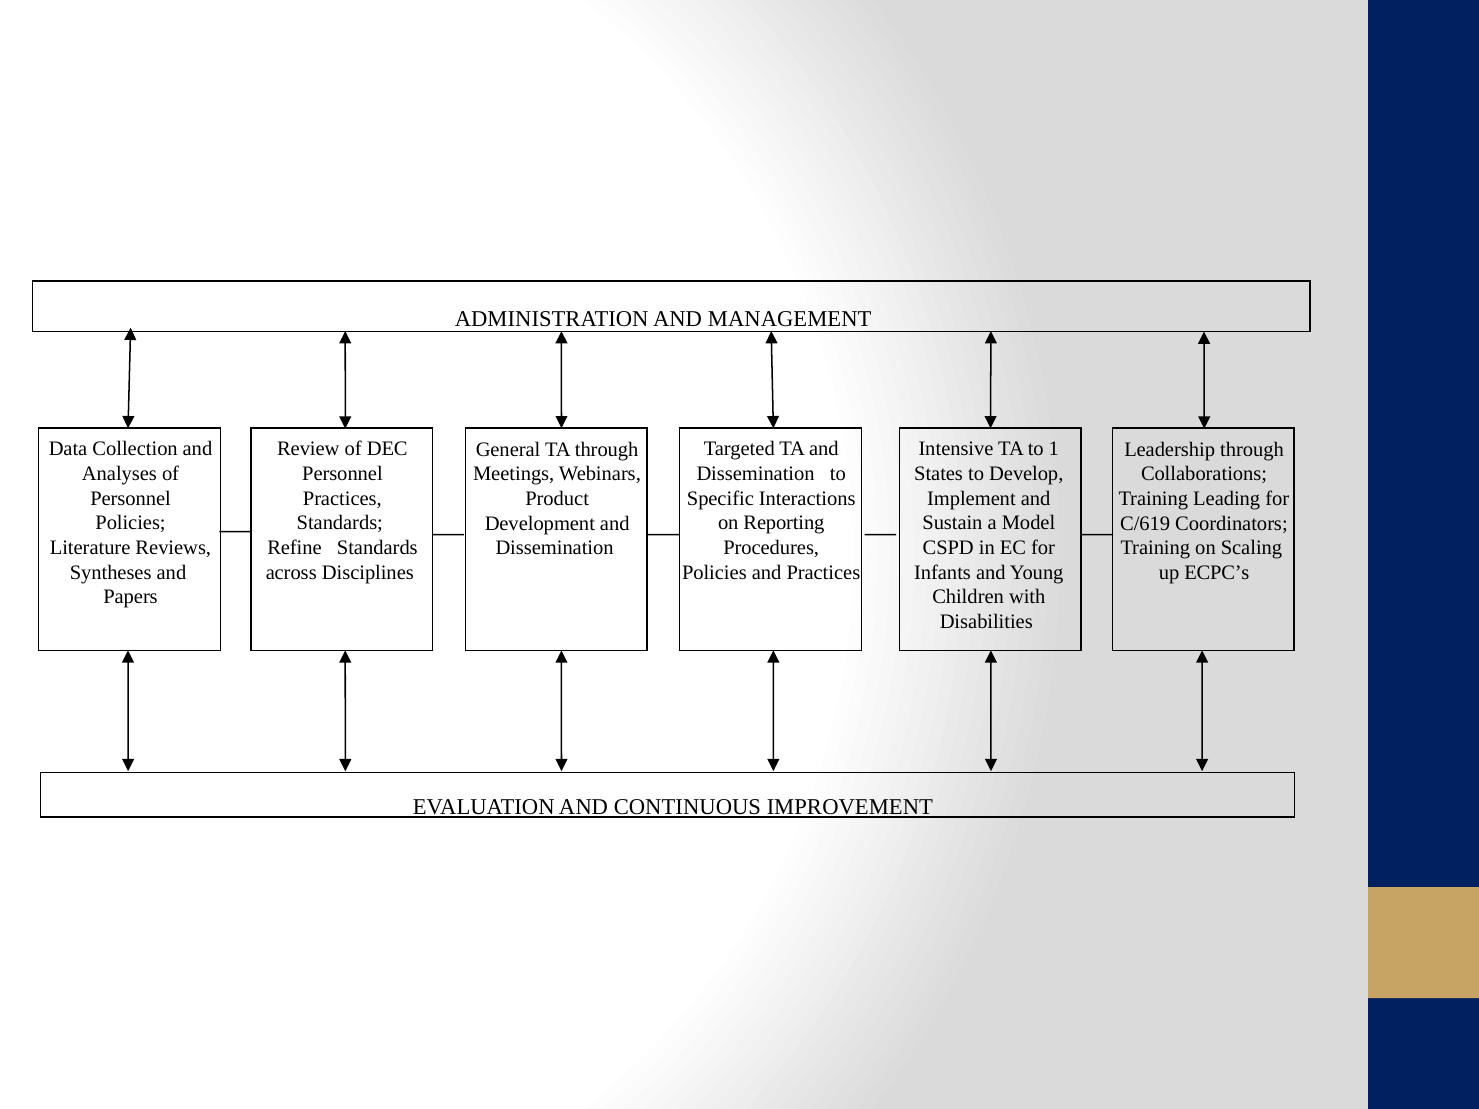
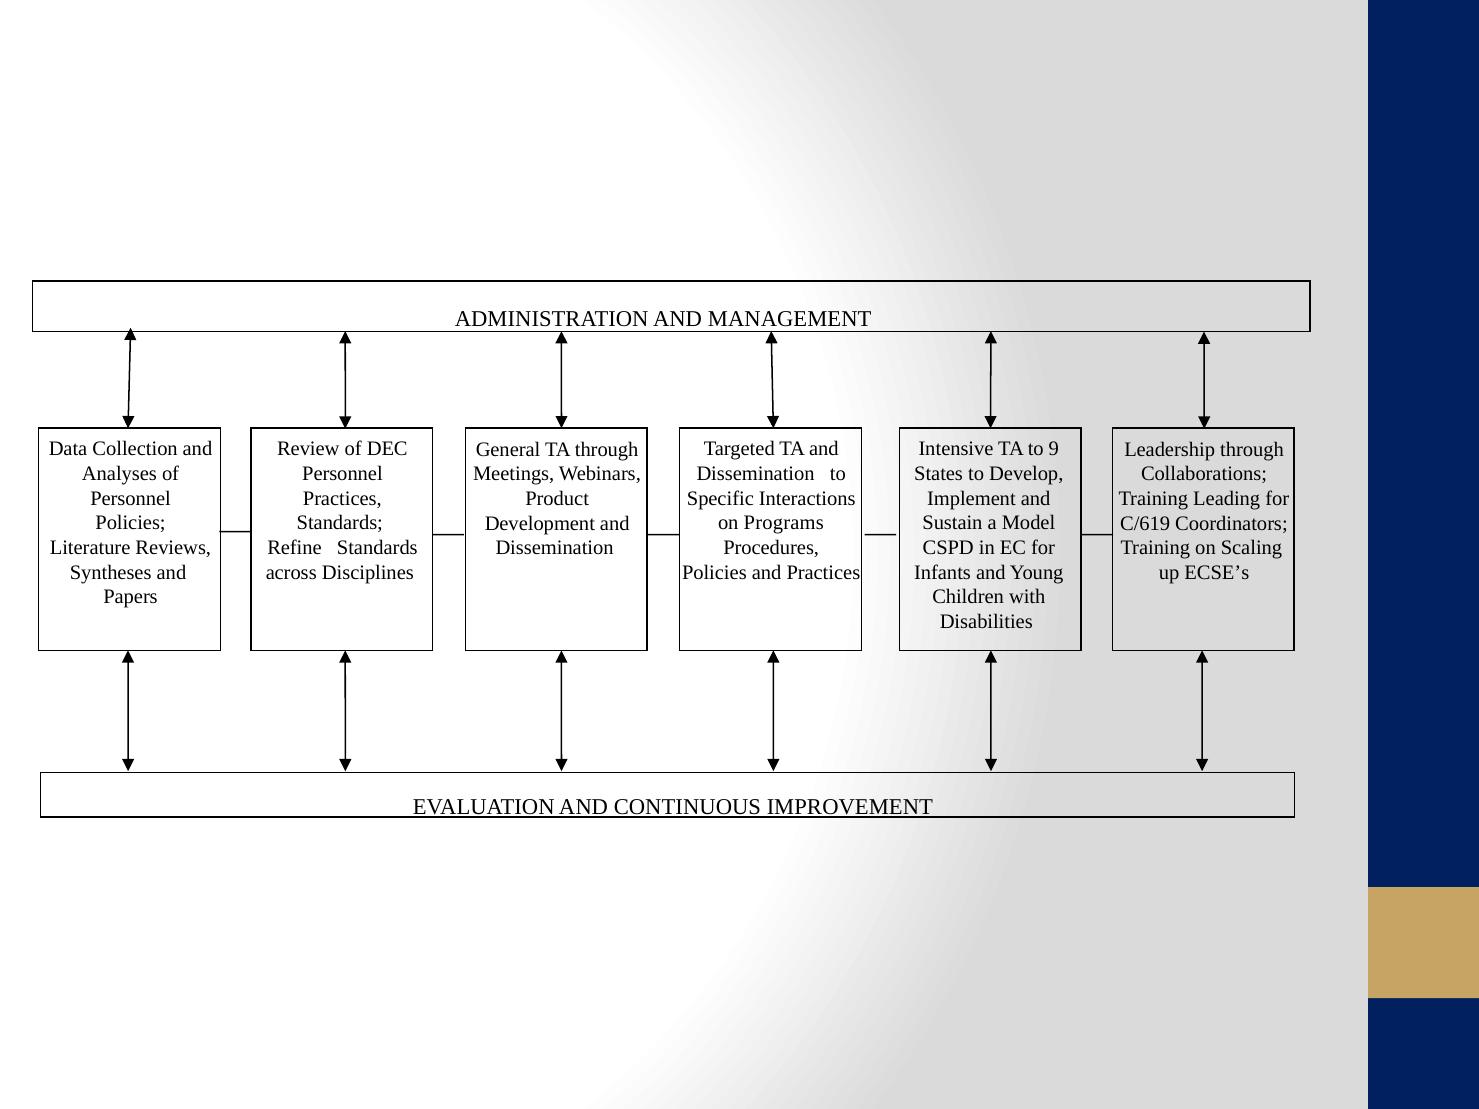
1: 1 -> 9
Reporting: Reporting -> Programs
ECPC’s: ECPC’s -> ECSE’s
